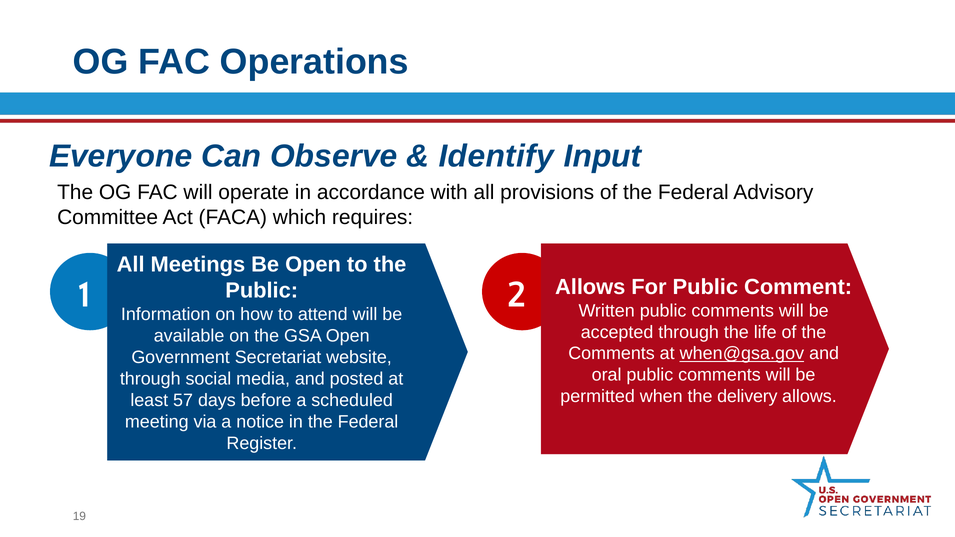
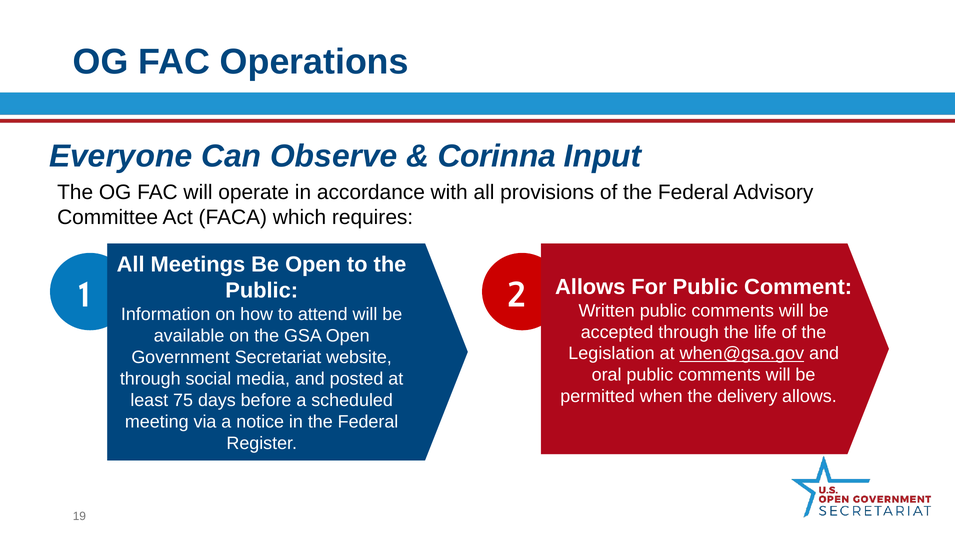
Identify: Identify -> Corinna
Comments at (612, 354): Comments -> Legislation
57: 57 -> 75
